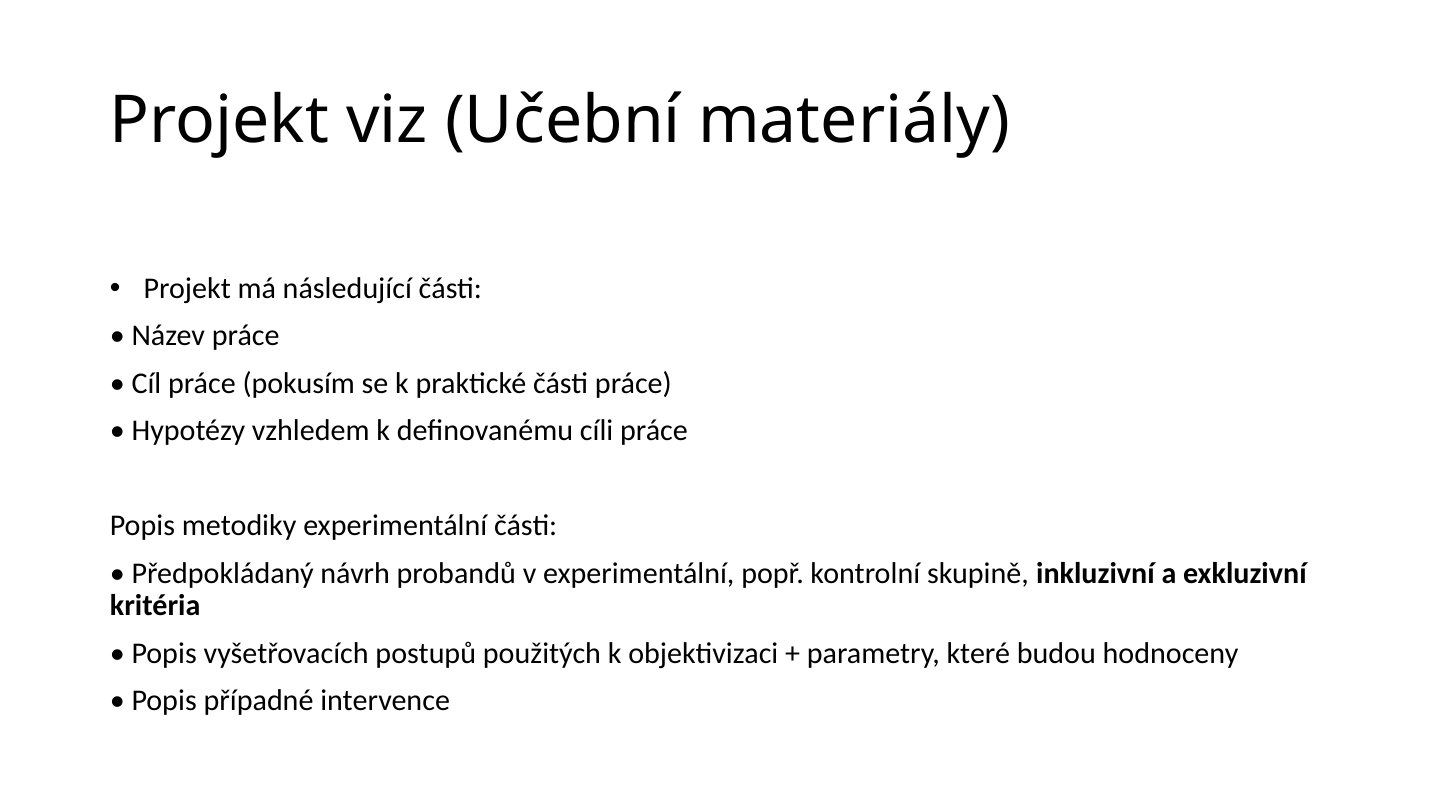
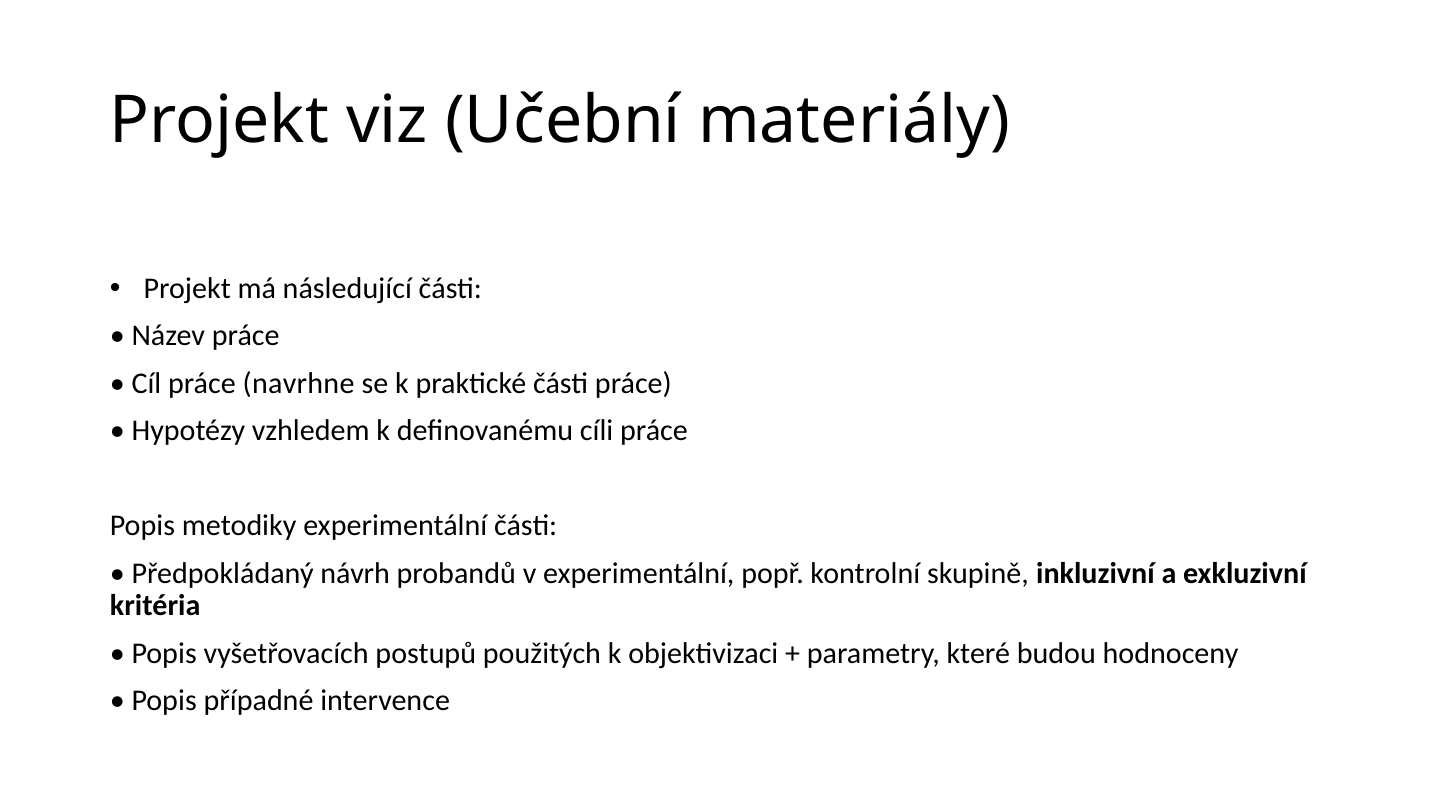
pokusím: pokusím -> navrhne
